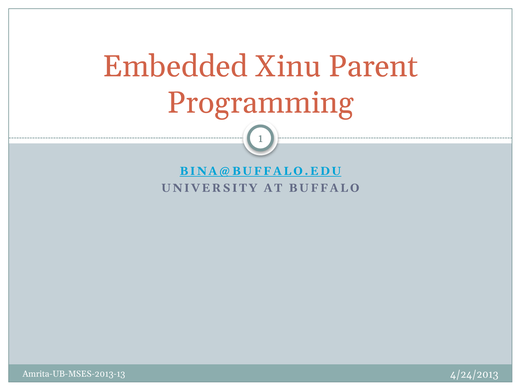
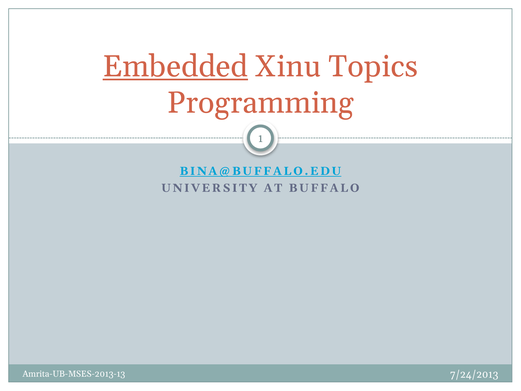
Embedded underline: none -> present
Parent: Parent -> Topics
4/24/2013: 4/24/2013 -> 7/24/2013
